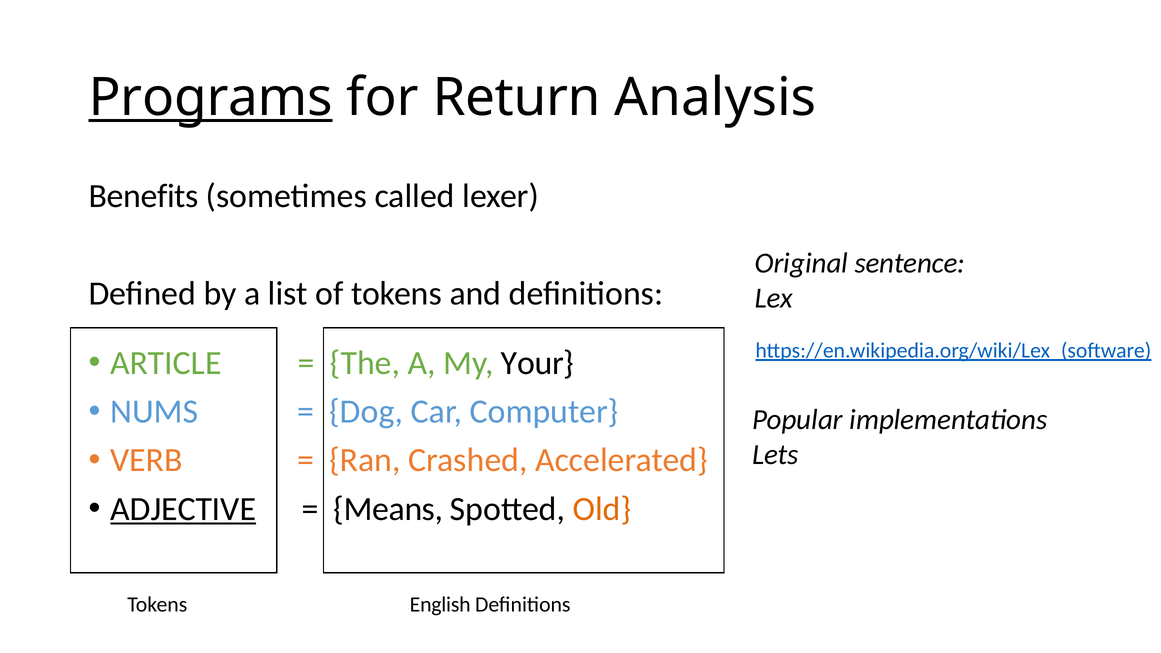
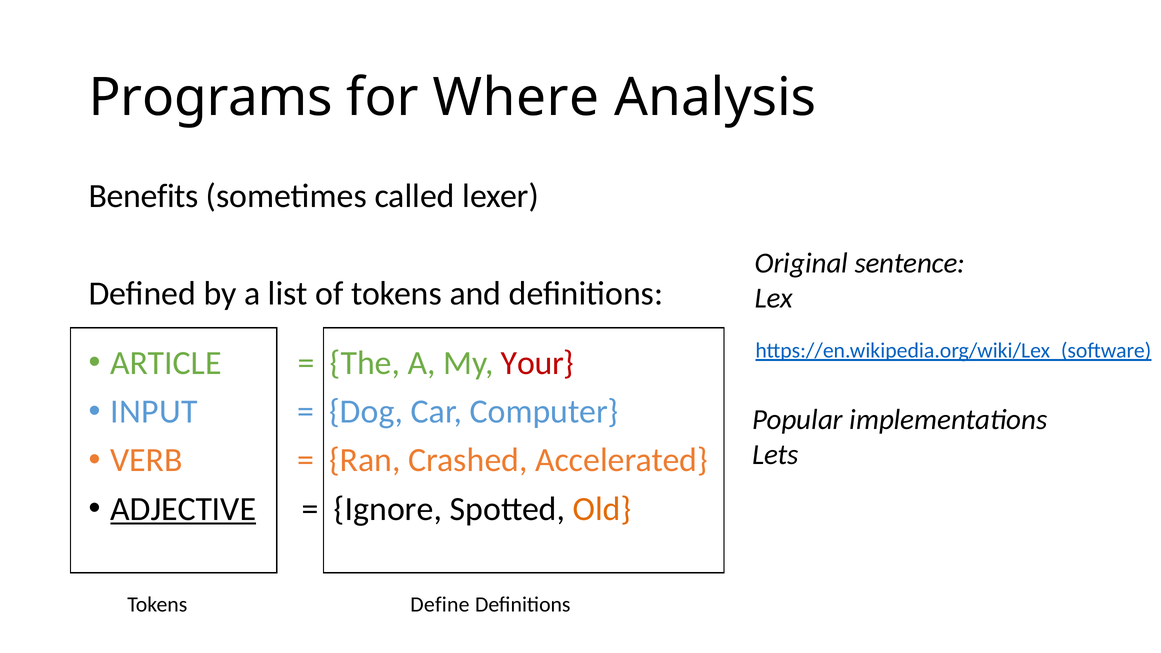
Programs underline: present -> none
Return: Return -> Where
Your colour: black -> red
NUMS: NUMS -> INPUT
Means: Means -> Ignore
English: English -> Define
